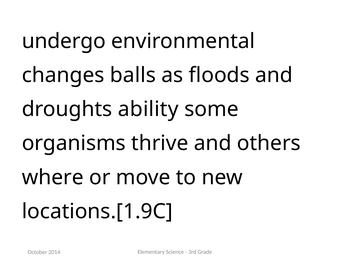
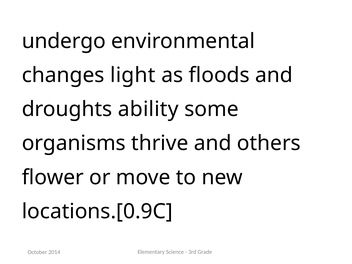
balls: balls -> light
where: where -> flower
locations.[1.9C: locations.[1.9C -> locations.[0.9C
